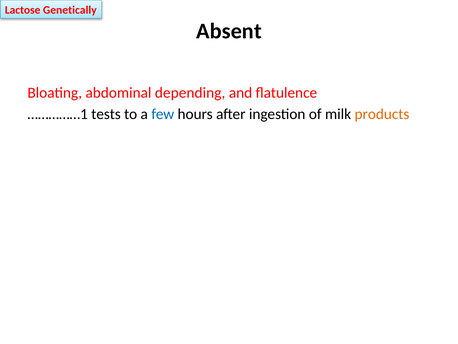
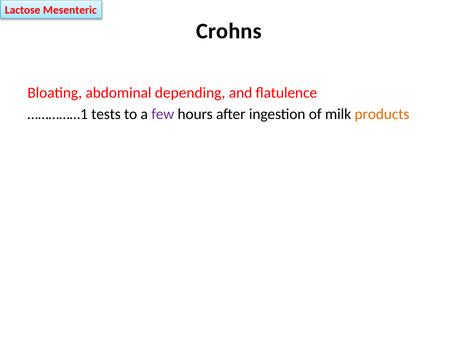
Genetically: Genetically -> Mesenteric
Absent: Absent -> Crohns
few colour: blue -> purple
